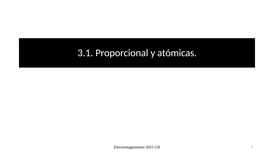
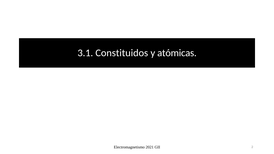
Proporcional: Proporcional -> Constituidos
